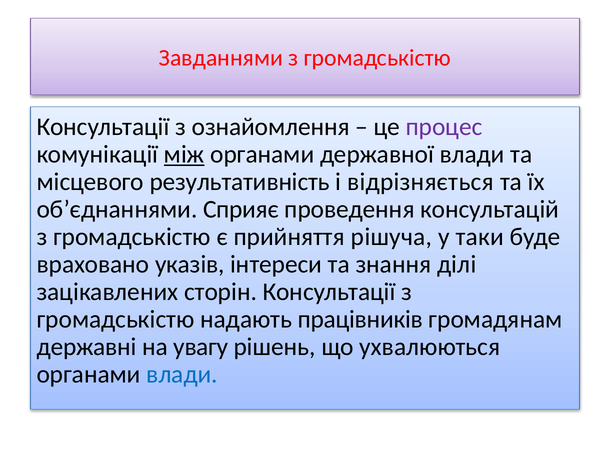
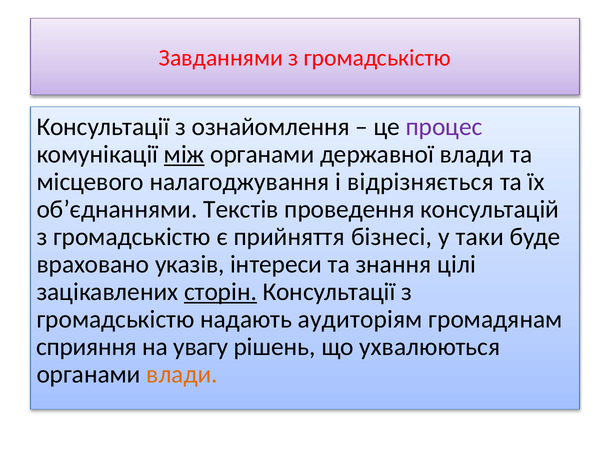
результативність: результативність -> налагоджування
Сприяє: Сприяє -> Текстів
рішуча: рішуча -> бізнесі
ділі: ділі -> цілі
сторін underline: none -> present
працівників: працівників -> аудиторіям
державні: державні -> сприяння
влади at (182, 374) colour: blue -> orange
